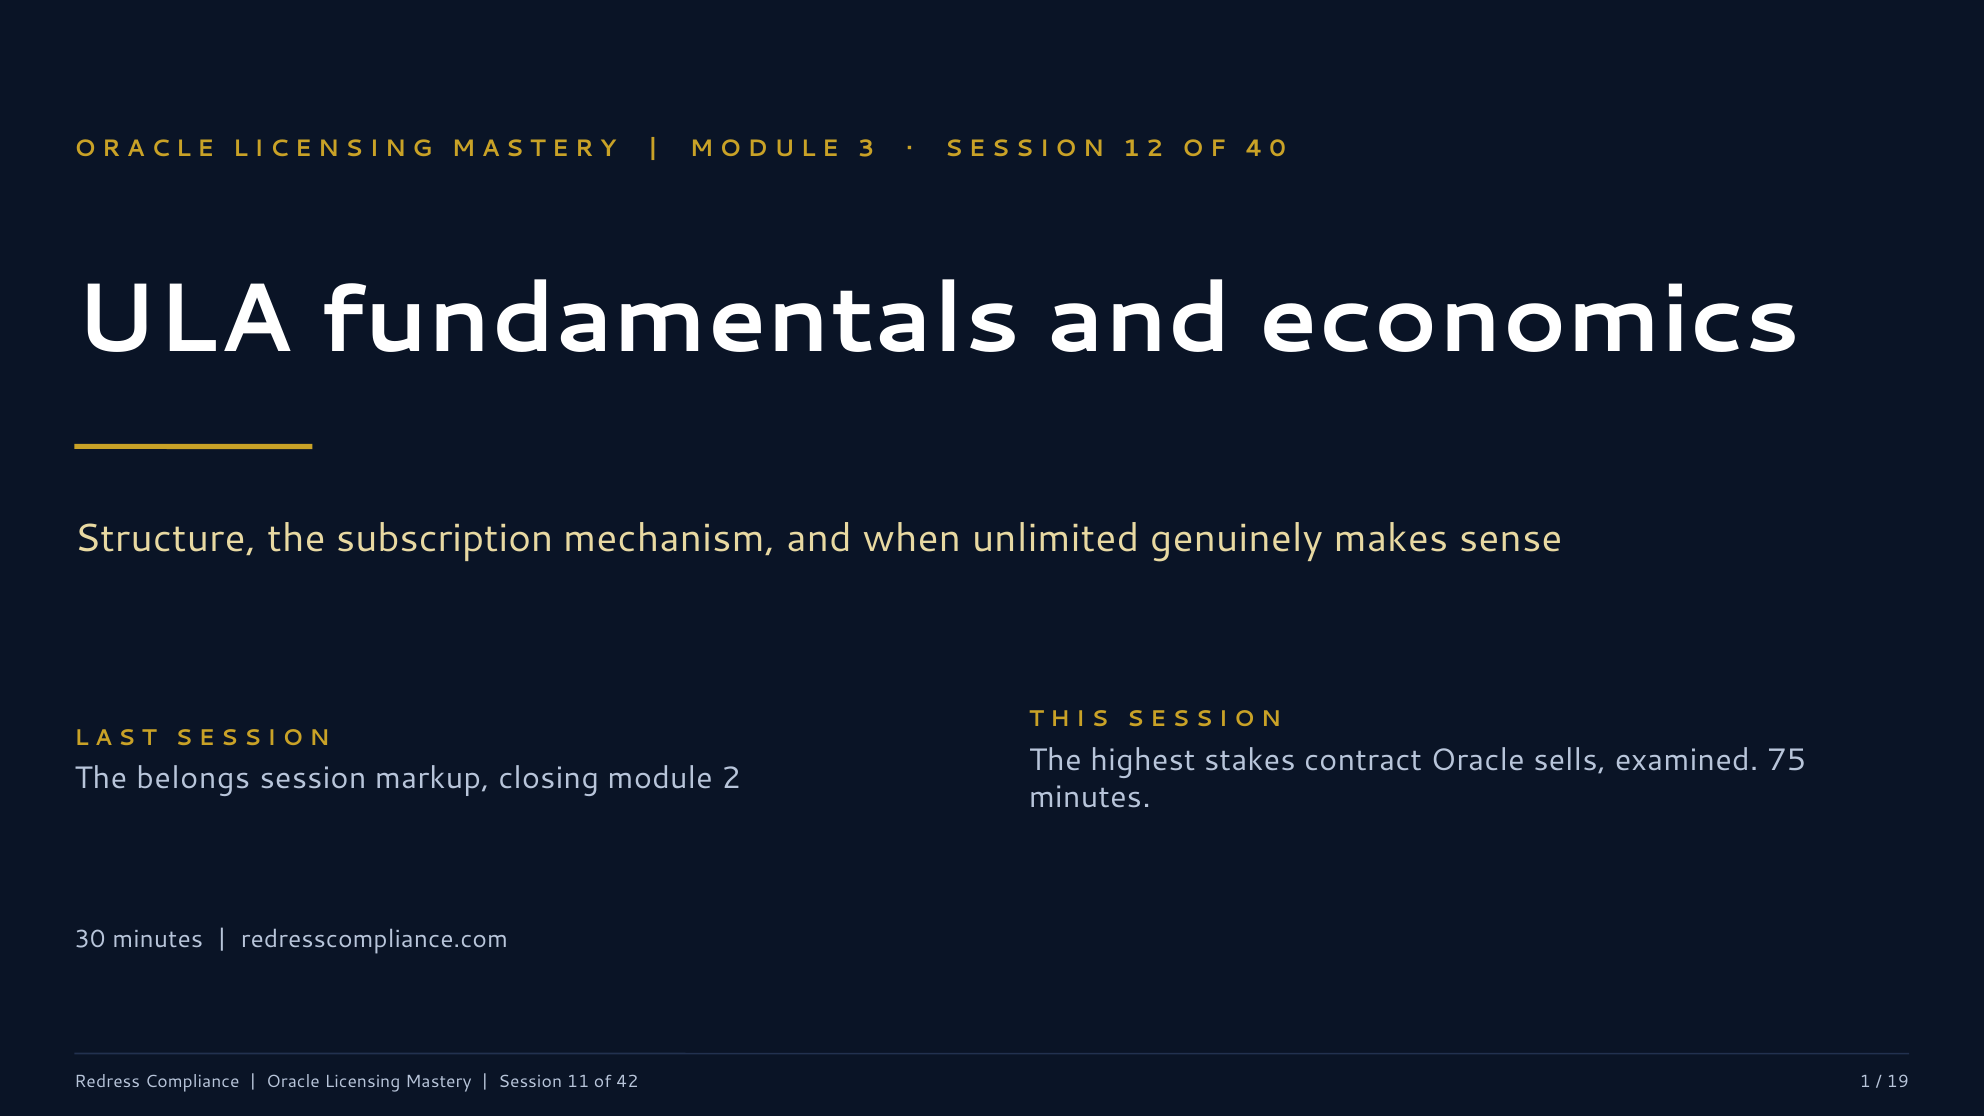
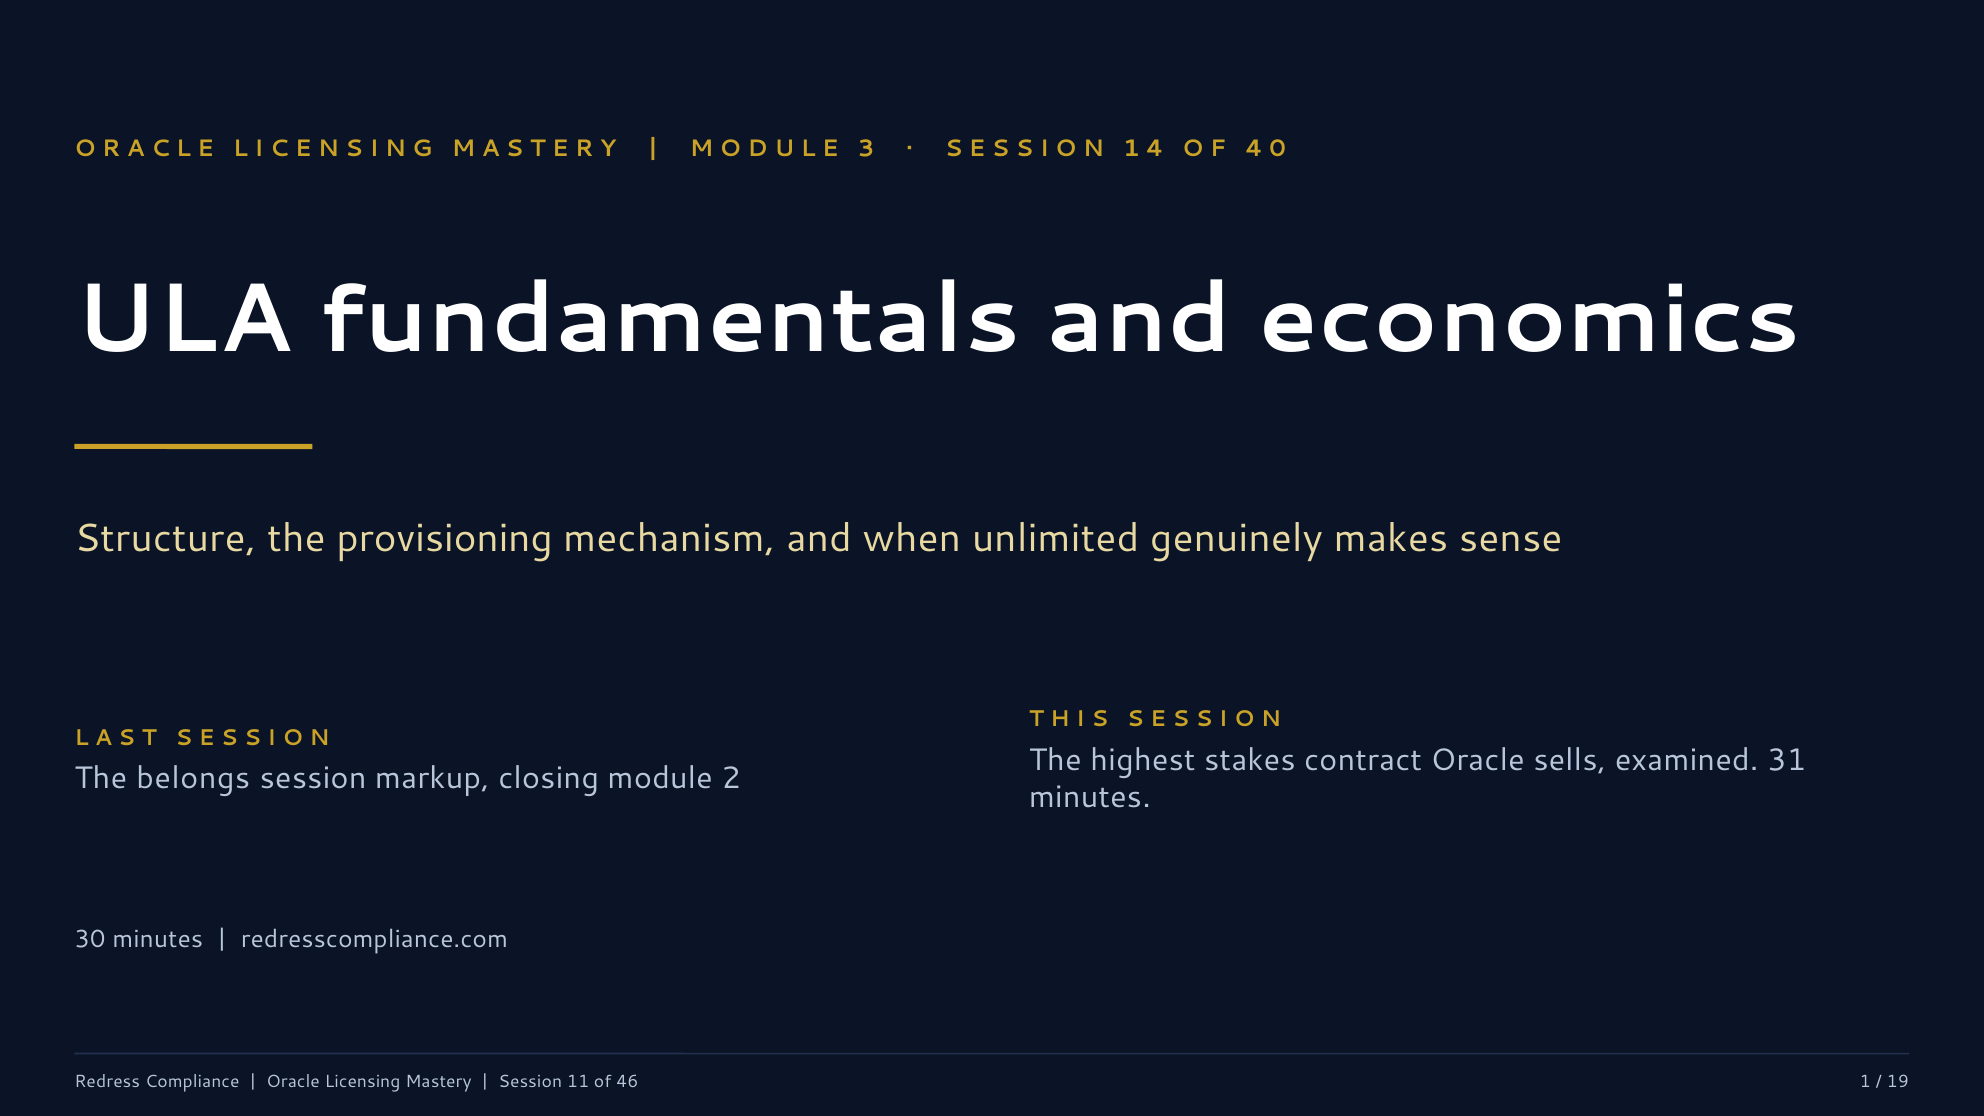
1 2: 2 -> 4
subscription: subscription -> provisioning
75: 75 -> 31
42: 42 -> 46
